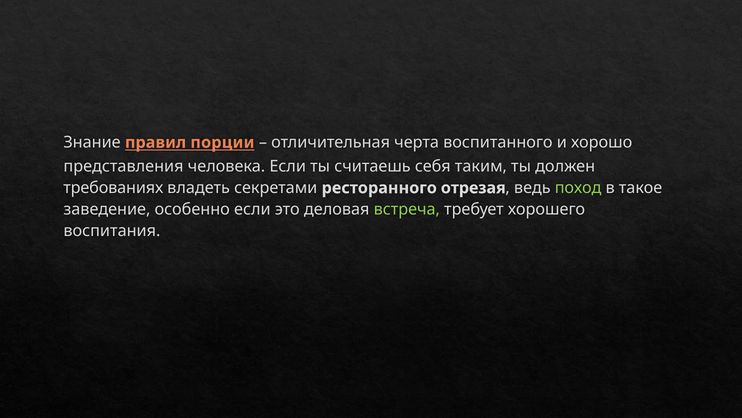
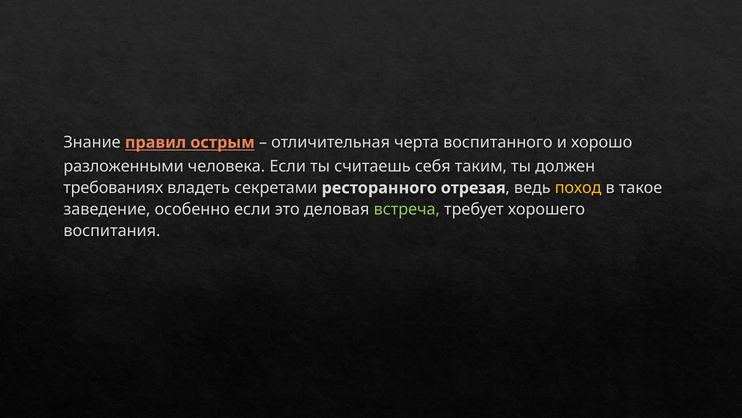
порции: порции -> острым
представления: представления -> разложенными
поход colour: light green -> yellow
